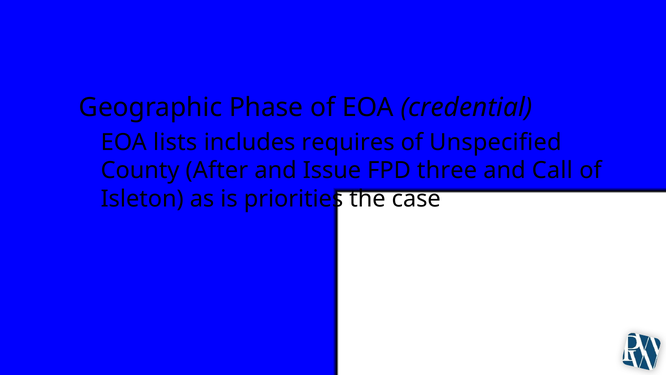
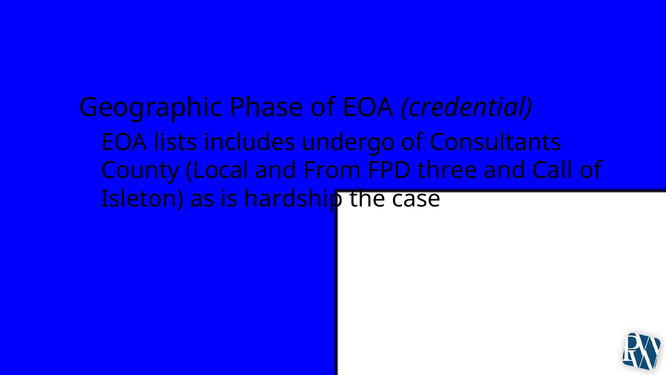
requires: requires -> undergo
Unspecified: Unspecified -> Consultants
After: After -> Local
Issue: Issue -> From
priorities: priorities -> hardship
